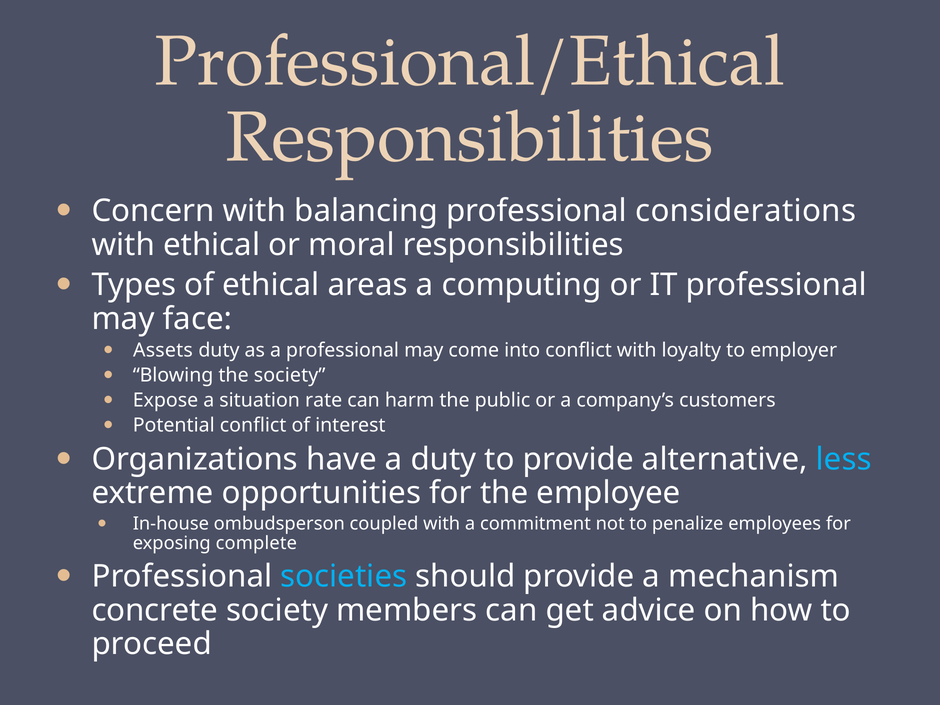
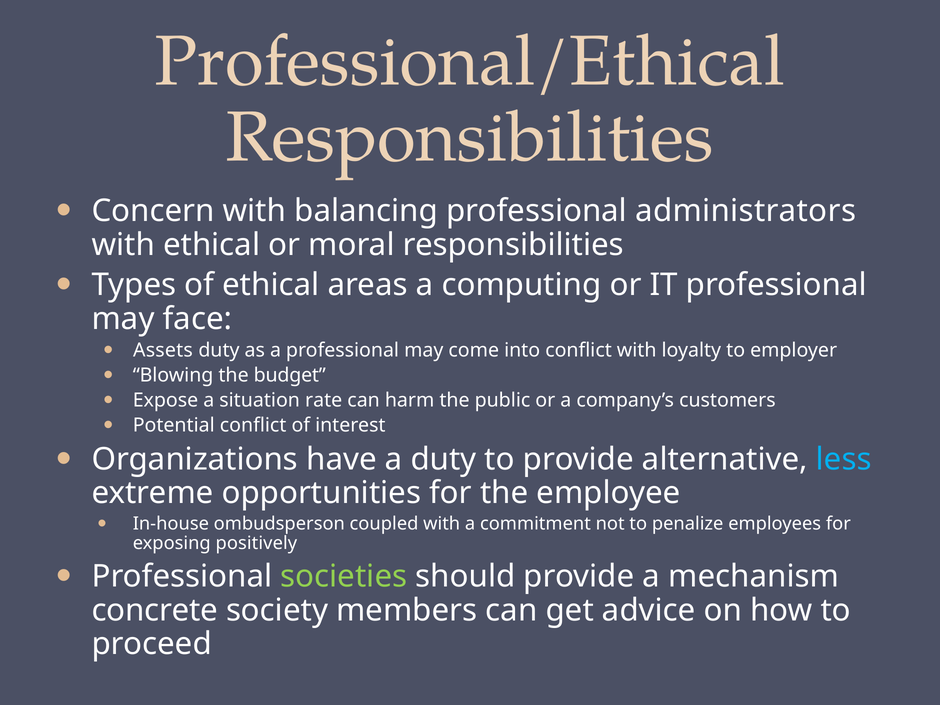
considerations: considerations -> administrators
the society: society -> budget
complete: complete -> positively
societies colour: light blue -> light green
